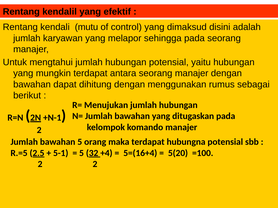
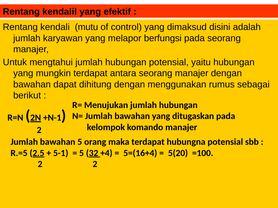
sehingga: sehingga -> berfungsi
